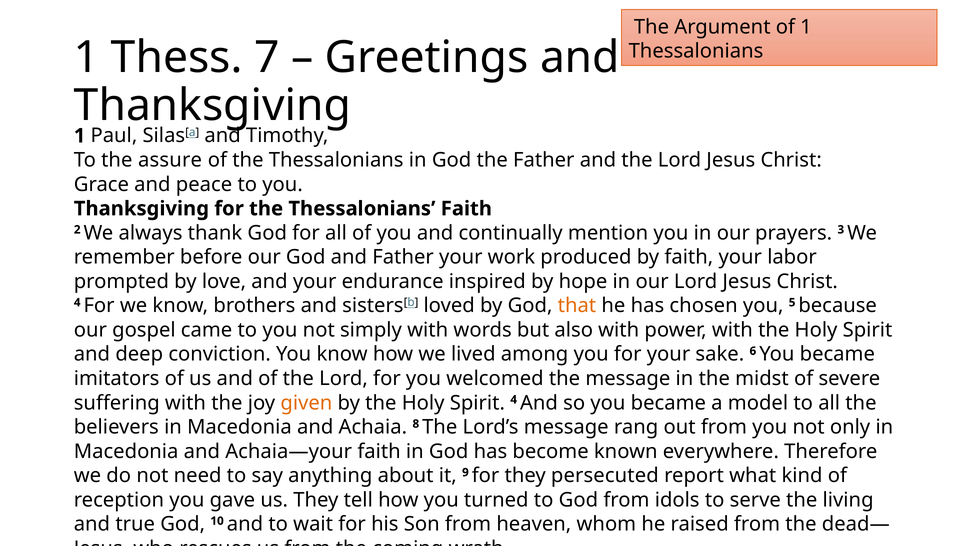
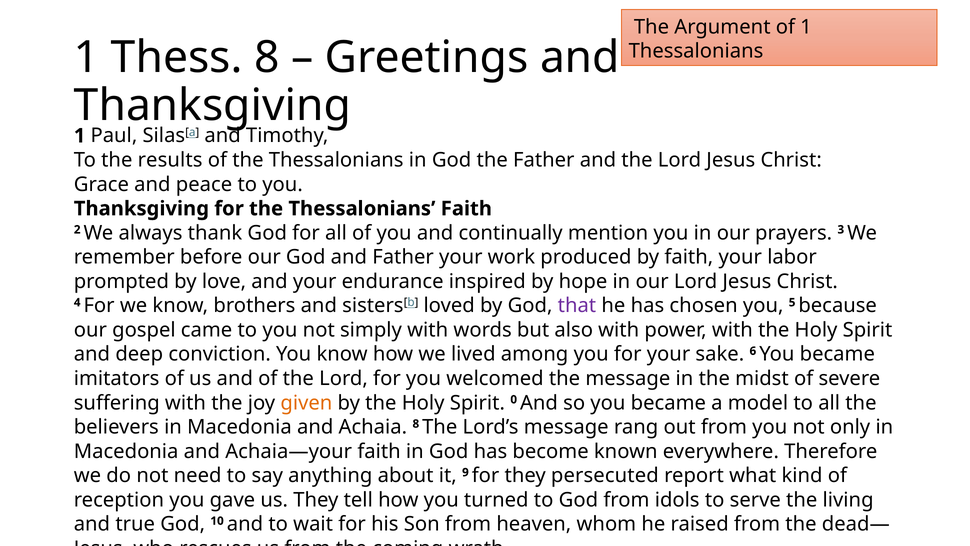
Thess 7: 7 -> 8
assure: assure -> results
that colour: orange -> purple
Spirit 4: 4 -> 0
